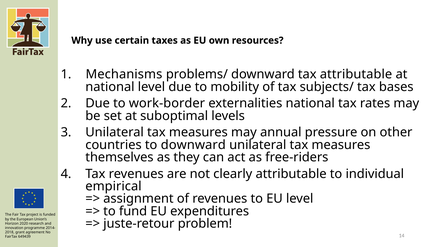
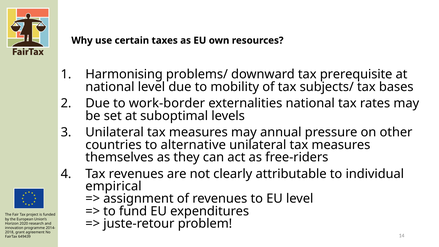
Mechanisms: Mechanisms -> Harmonising
tax attributable: attributable -> prerequisite
to downward: downward -> alternative
